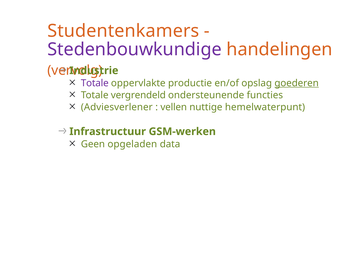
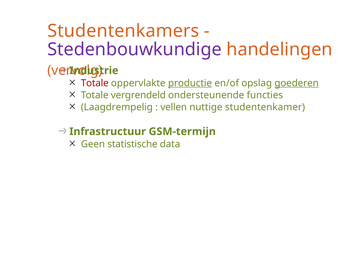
Totale at (95, 83) colour: purple -> red
productie underline: none -> present
Adviesverlener: Adviesverlener -> Laagdrempelig
hemelwaterpunt: hemelwaterpunt -> studentenkamer
GSM-werken: GSM-werken -> GSM-termijn
opgeladen: opgeladen -> statistische
